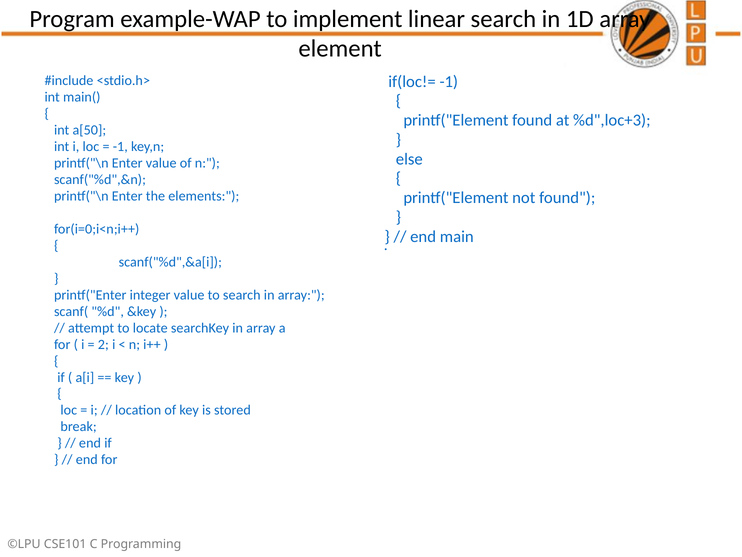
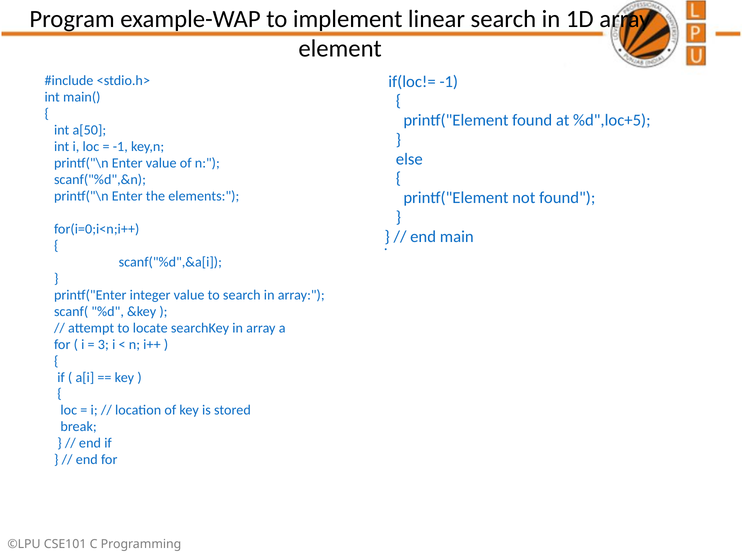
%d",loc+3: %d",loc+3 -> %d",loc+5
2: 2 -> 3
